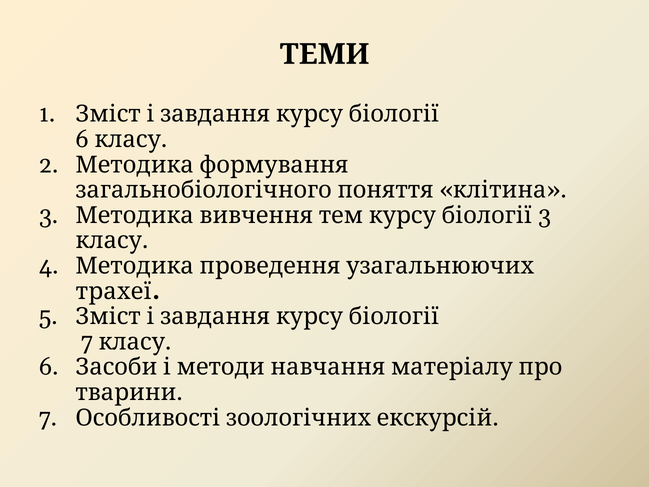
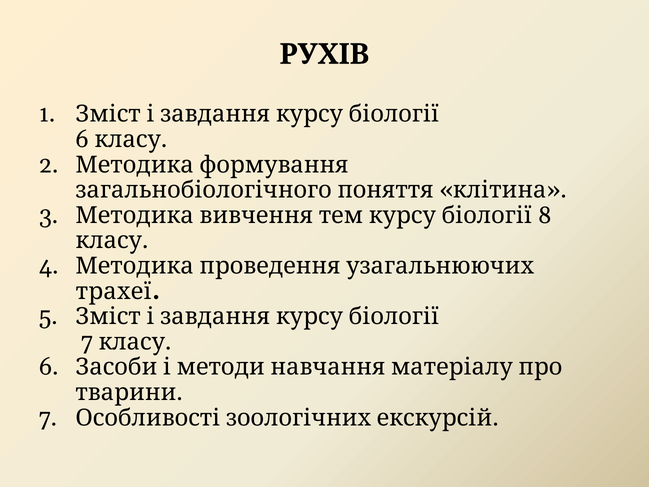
ТЕМИ: ТЕМИ -> РУХІВ
3 at (545, 215): 3 -> 8
